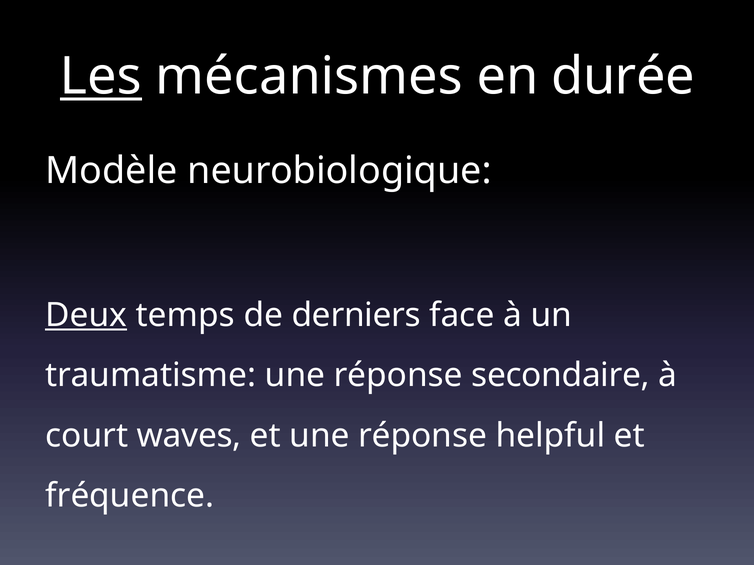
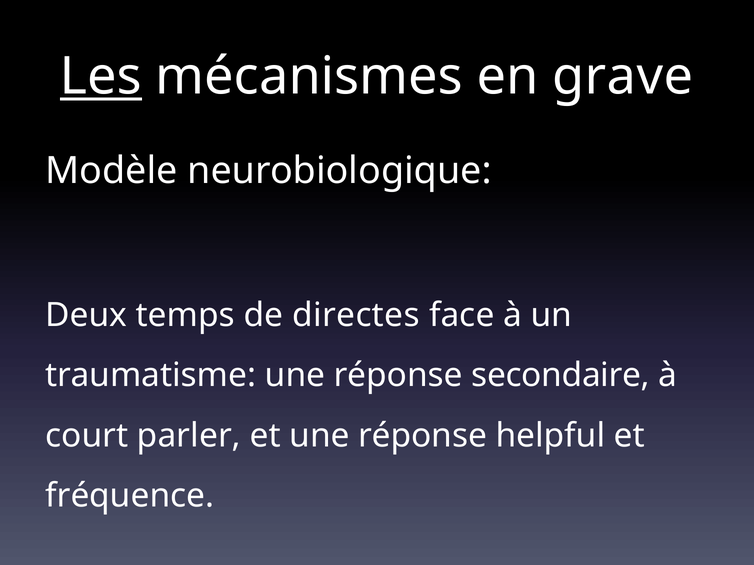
durée: durée -> grave
Deux underline: present -> none
derniers: derniers -> directes
waves: waves -> parler
